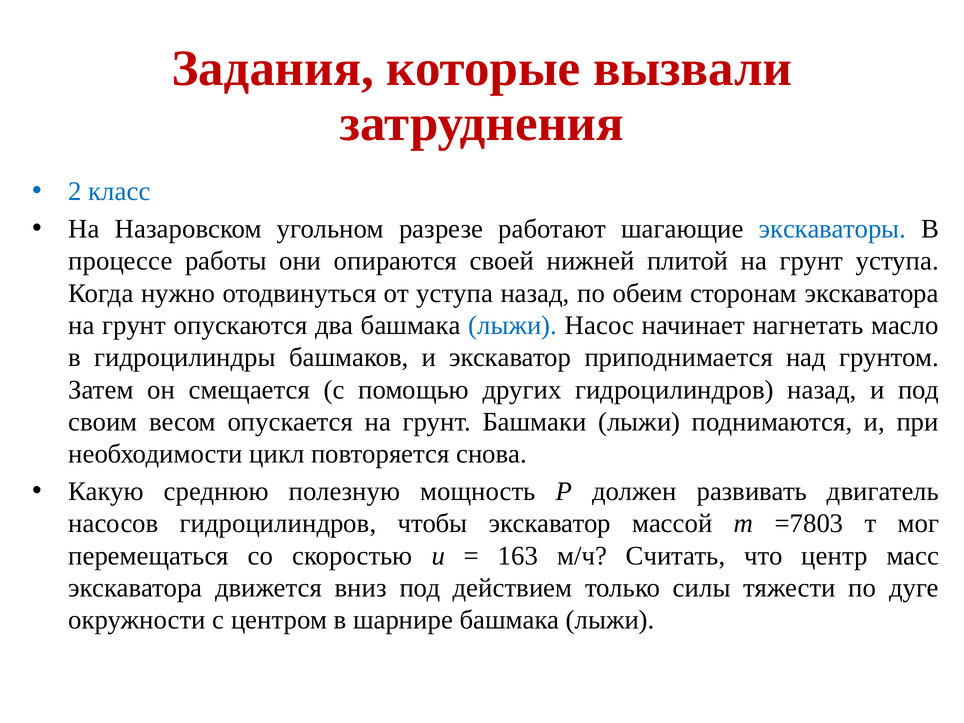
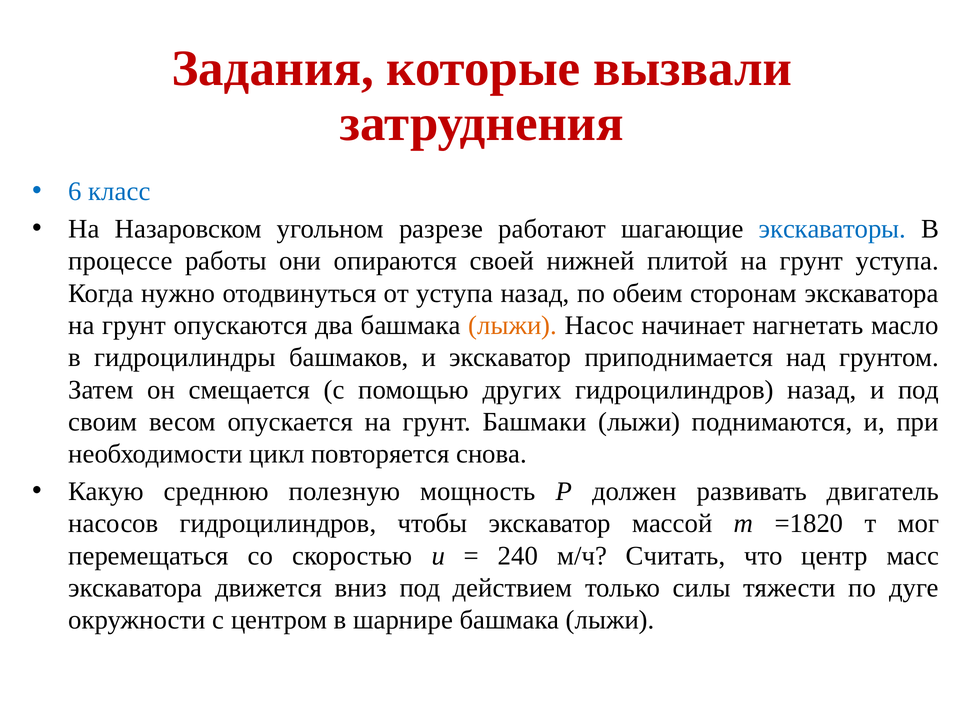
2: 2 -> 6
лыжи at (513, 325) colour: blue -> orange
=7803: =7803 -> =1820
163: 163 -> 240
